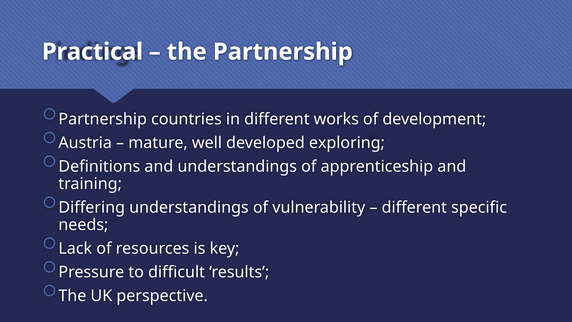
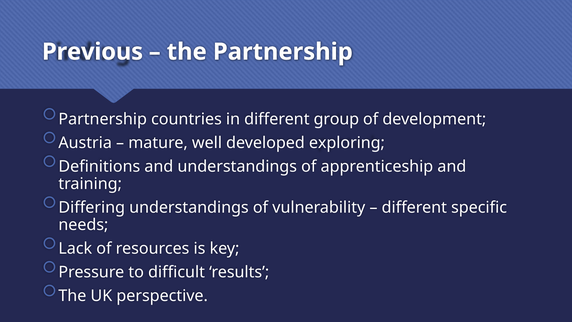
Practical: Practical -> Previous
works: works -> group
